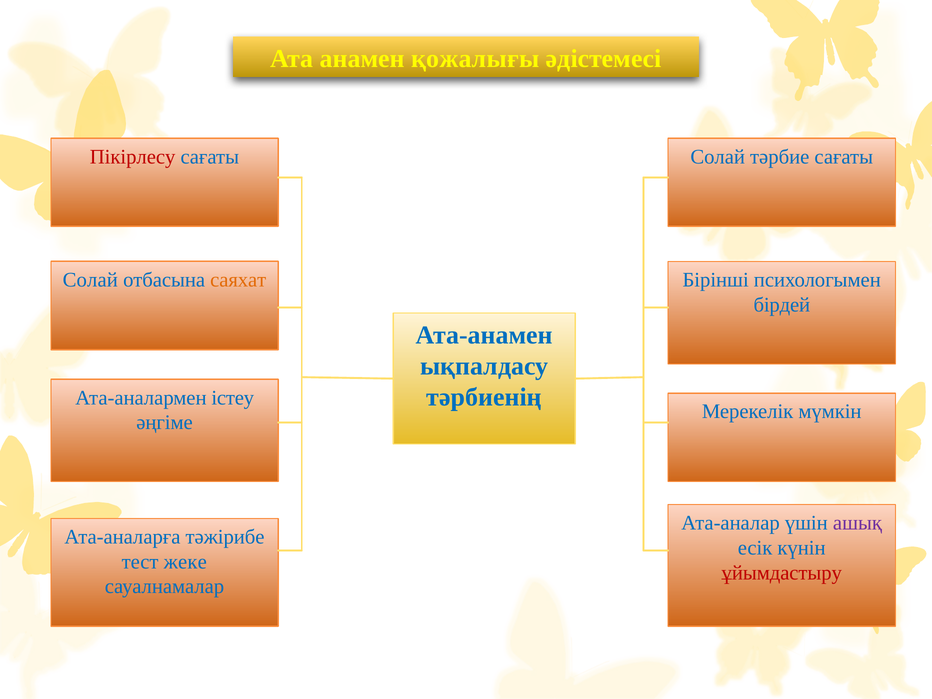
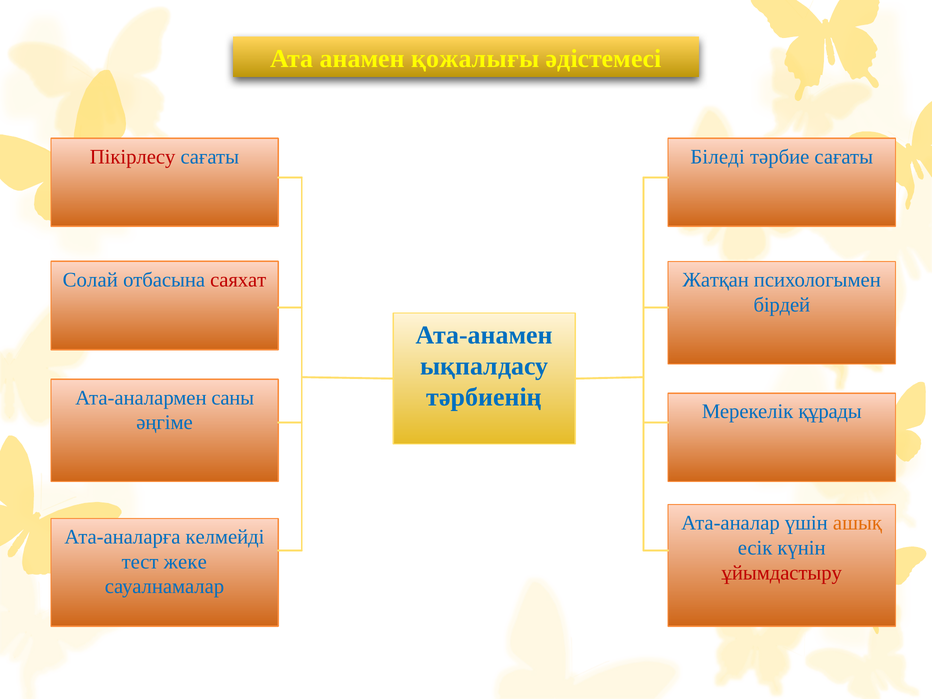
Солай at (718, 157): Солай -> Біледі
саяхат colour: orange -> red
Бірінші: Бірінші -> Жатқан
істеу: істеу -> саны
мүмкін: мүмкін -> құрады
ашық colour: purple -> orange
тәжірибе: тәжірибе -> келмейді
